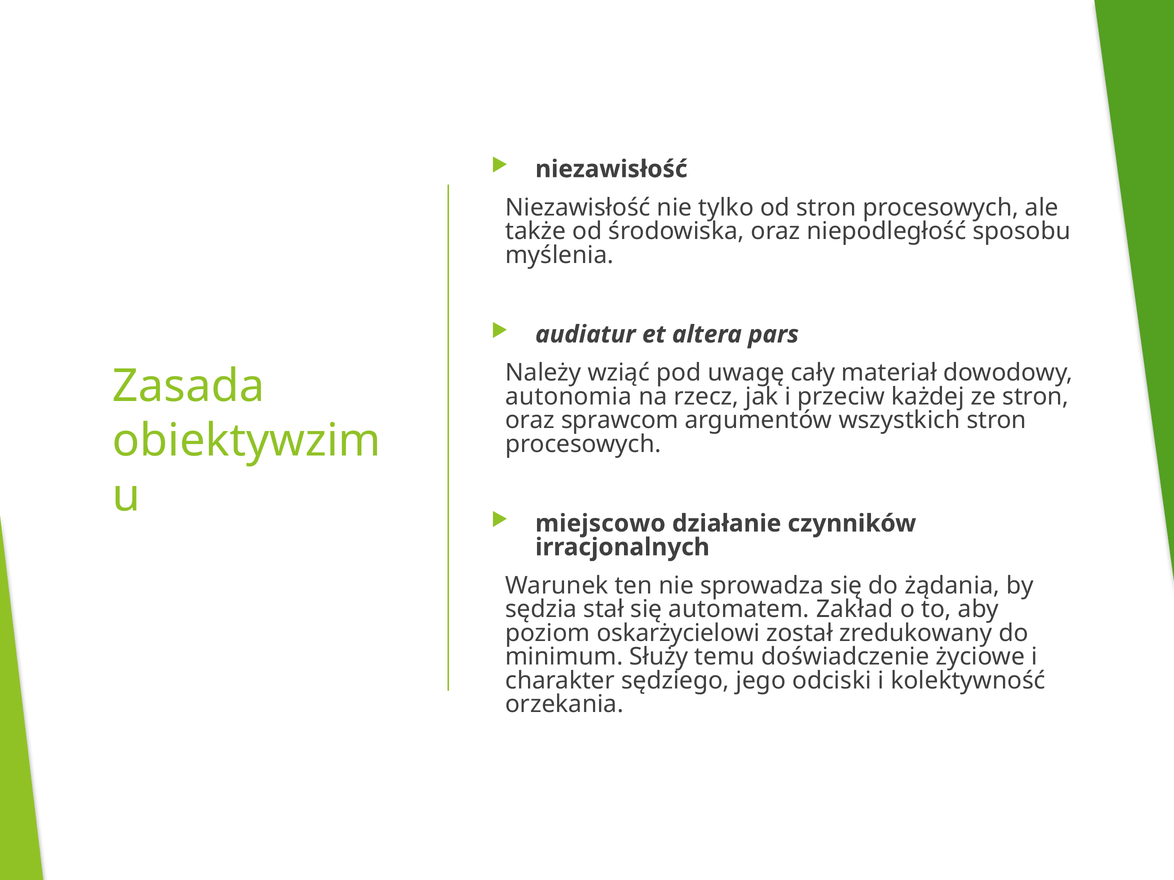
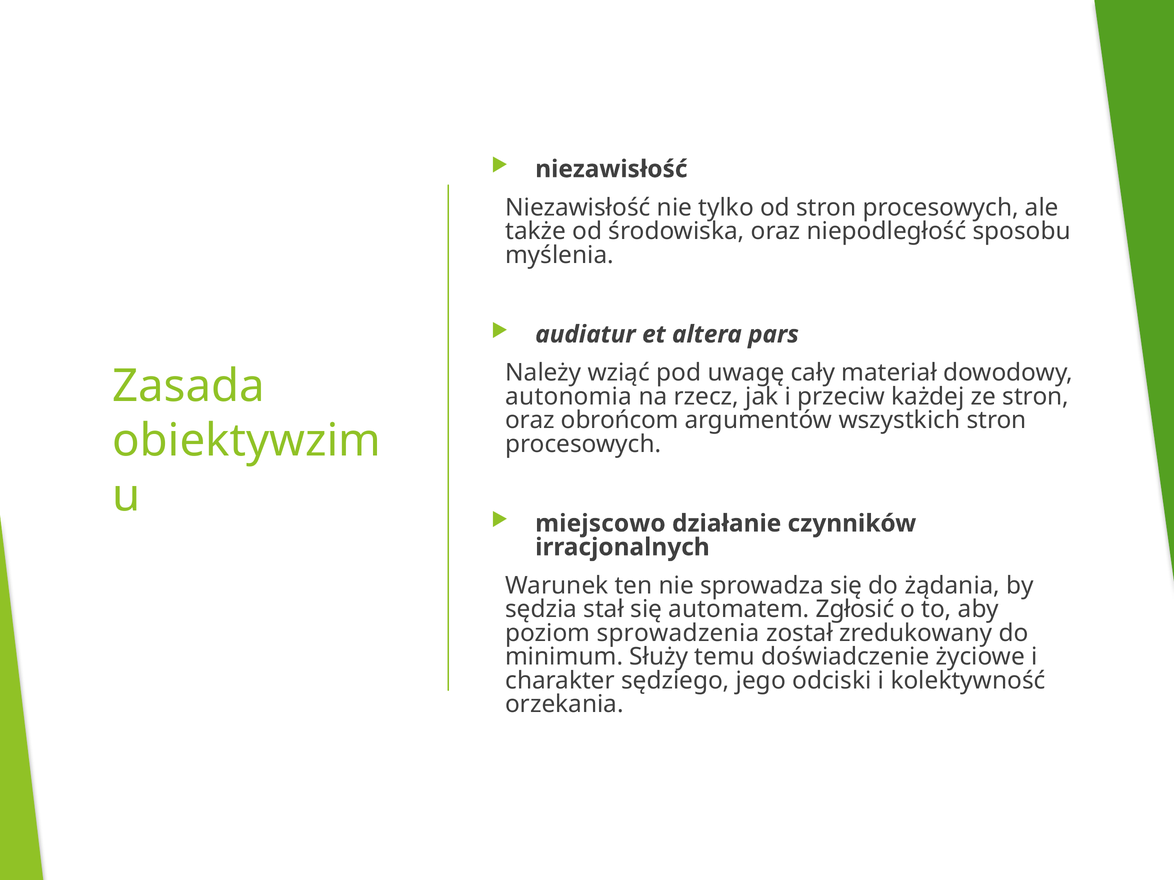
sprawcom: sprawcom -> obrońcom
Zakład: Zakład -> Zgłosić
oskarżycielowi: oskarżycielowi -> sprowadzenia
